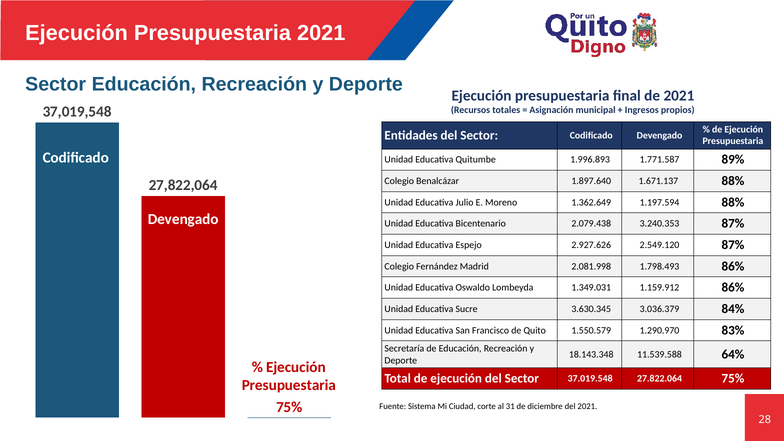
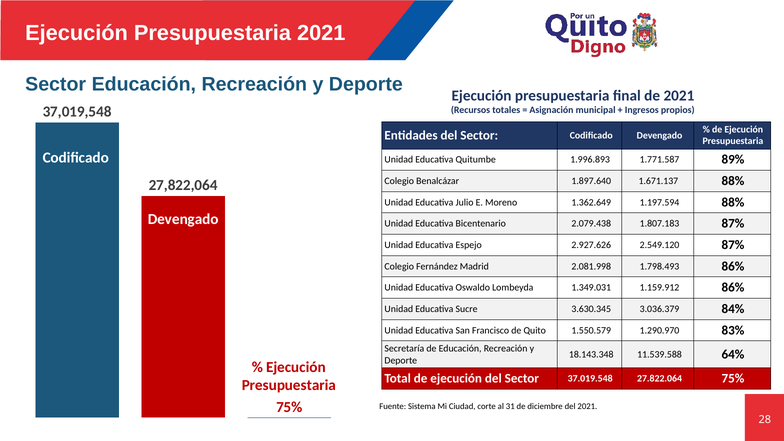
3.240.353: 3.240.353 -> 1.807.183
